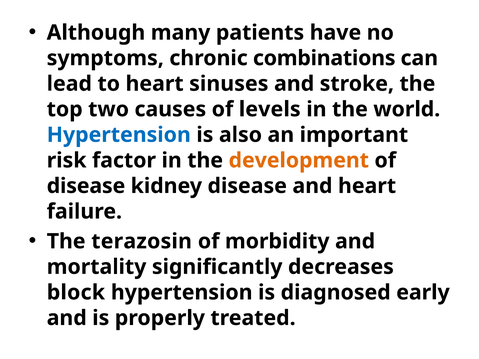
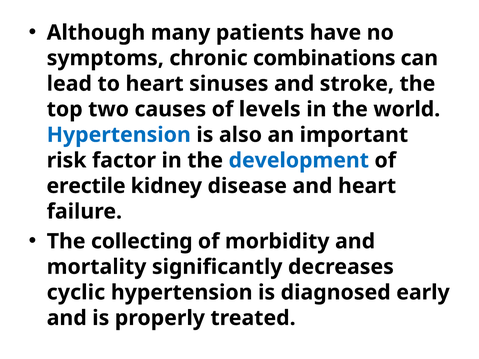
development colour: orange -> blue
disease at (86, 186): disease -> erectile
terazosin: terazosin -> collecting
block: block -> cyclic
